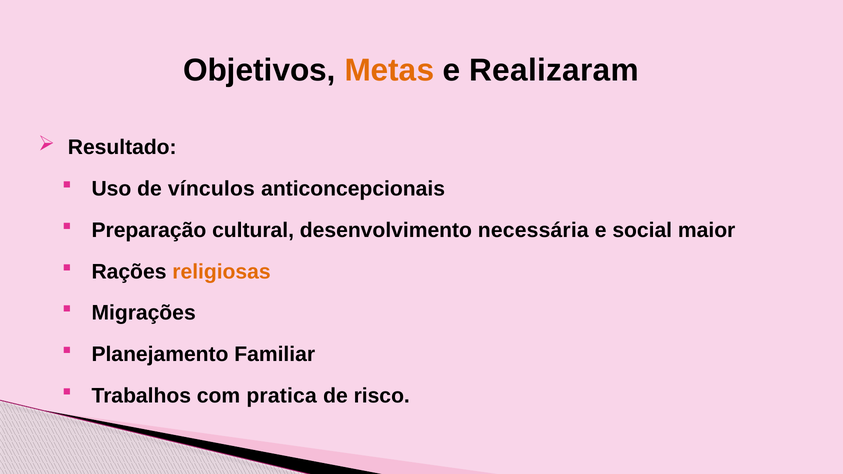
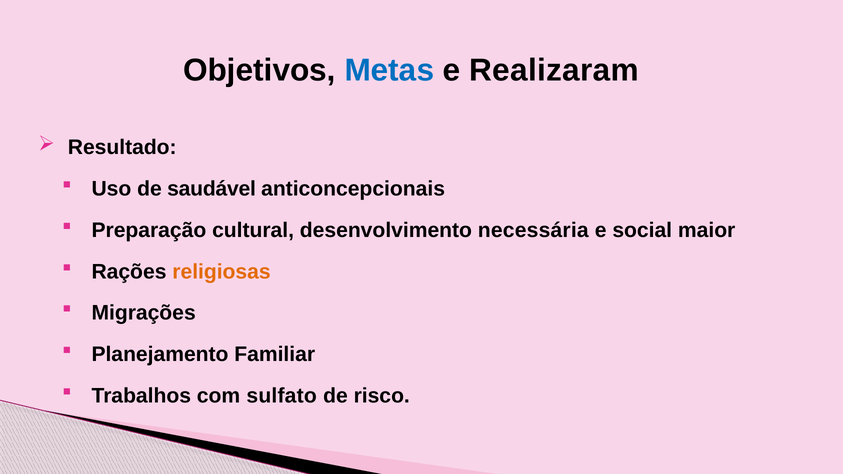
Metas colour: orange -> blue
vínculos: vínculos -> saudável
pratica: pratica -> sulfato
